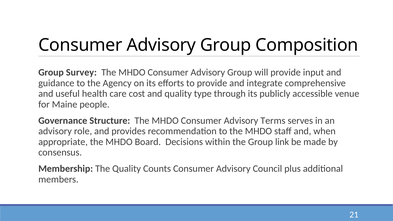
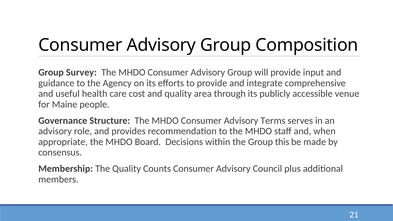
type: type -> area
link: link -> this
